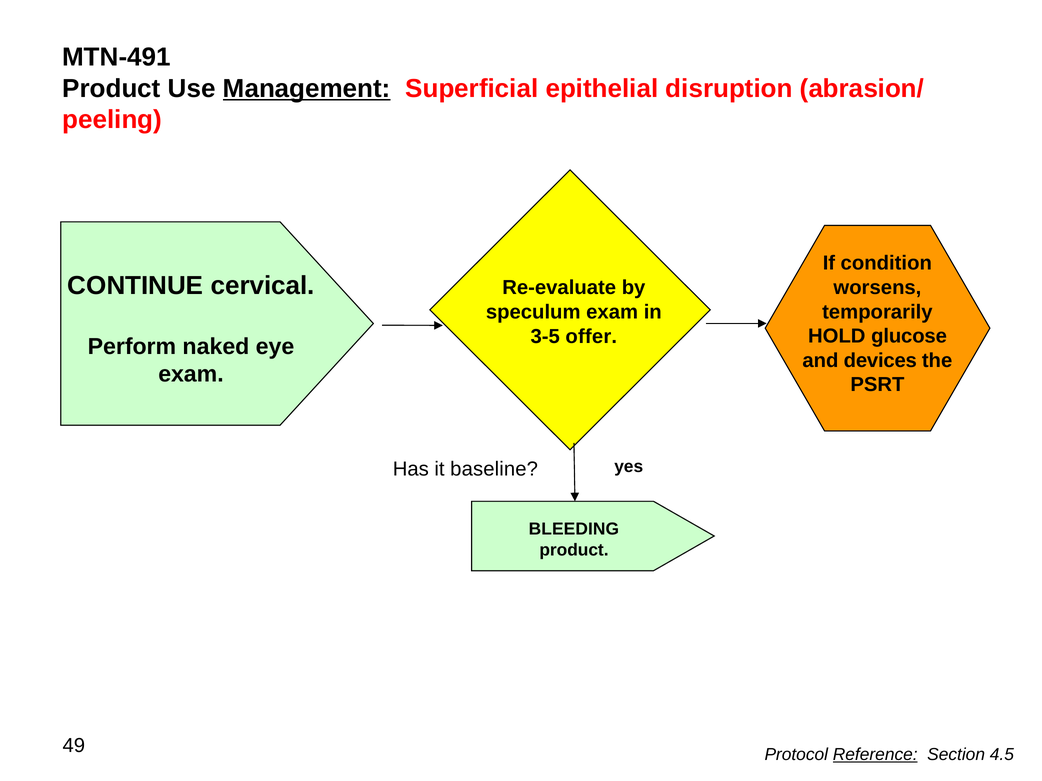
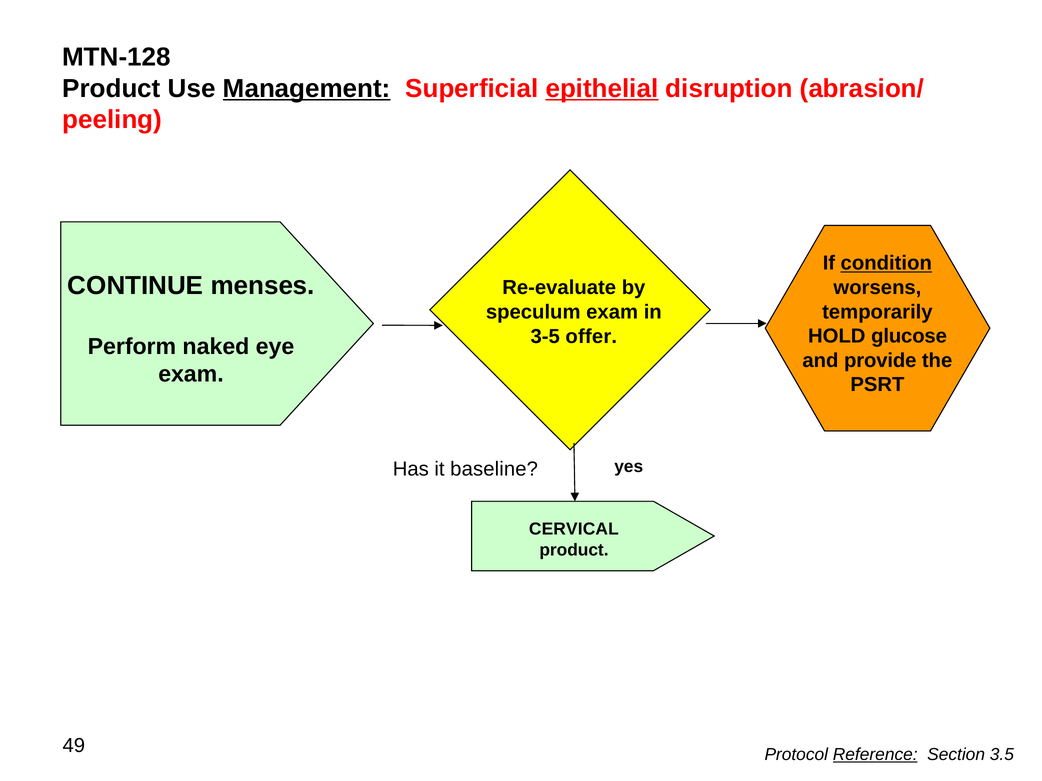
MTN-491: MTN-491 -> MTN-128
epithelial underline: none -> present
condition underline: none -> present
cervical: cervical -> menses
devices: devices -> provide
BLEEDING: BLEEDING -> CERVICAL
4.5: 4.5 -> 3.5
